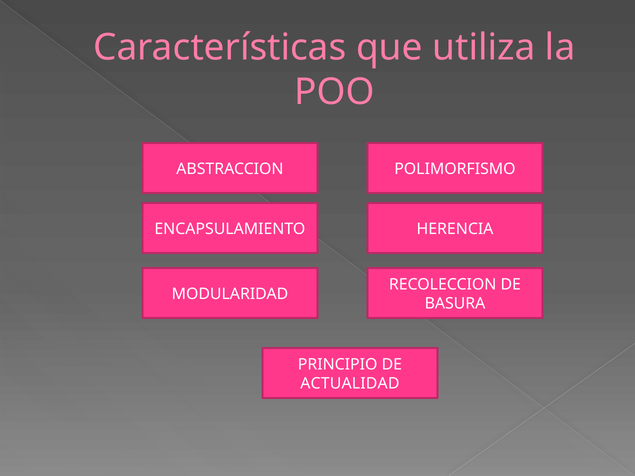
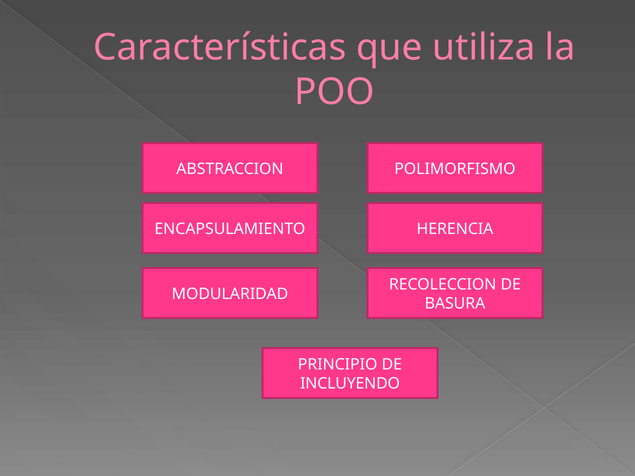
ACTUALIDAD: ACTUALIDAD -> INCLUYENDO
